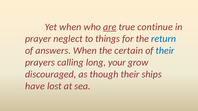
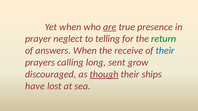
continue: continue -> presence
things: things -> telling
return colour: blue -> green
certain: certain -> receive
your: your -> sent
though underline: none -> present
